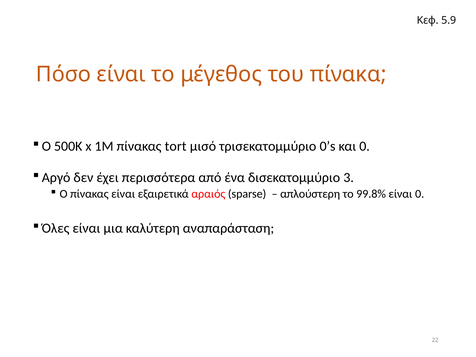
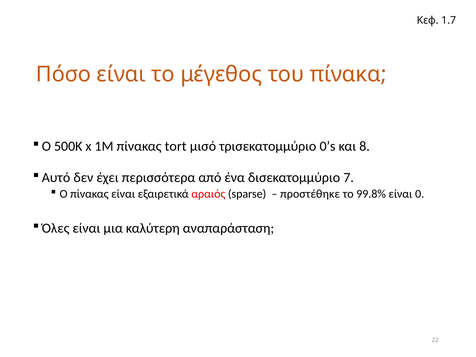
5.9: 5.9 -> 1.7
και 0: 0 -> 8
Αργό: Αργό -> Αυτό
3: 3 -> 7
απλούστερη: απλούστερη -> προστέθηκε
